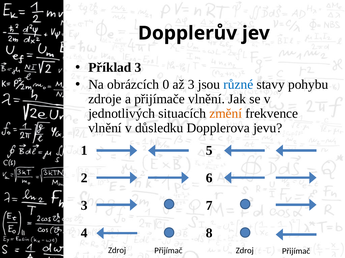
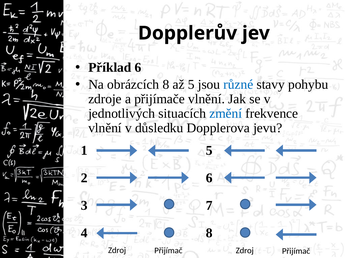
Příklad 3: 3 -> 6
obrázcích 0: 0 -> 8
až 3: 3 -> 5
změní colour: orange -> blue
